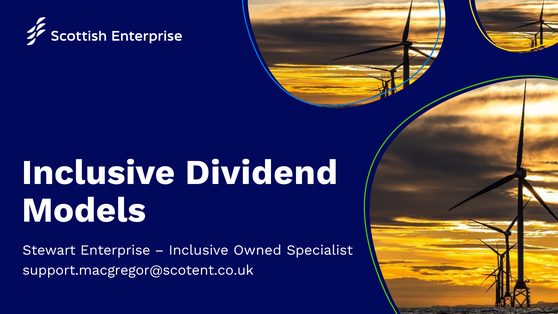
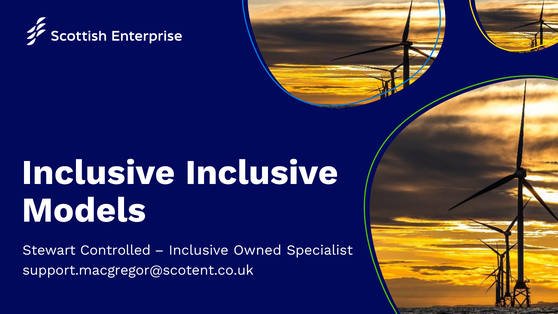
Inclusive Dividend: Dividend -> Inclusive
Enterprise: Enterprise -> Controlled
